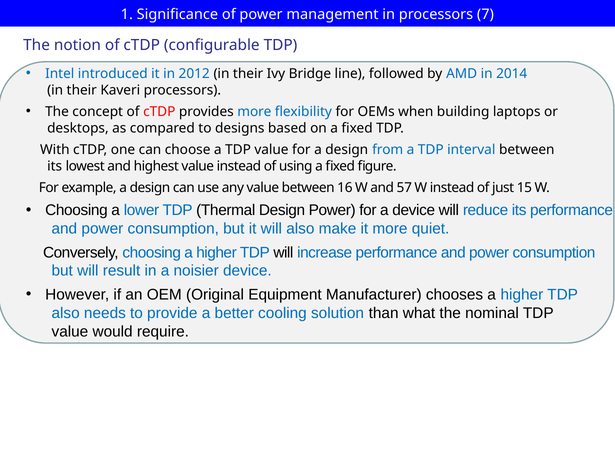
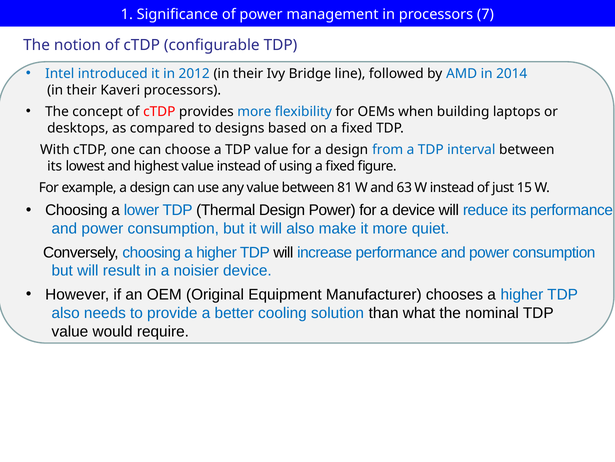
16: 16 -> 81
57: 57 -> 63
